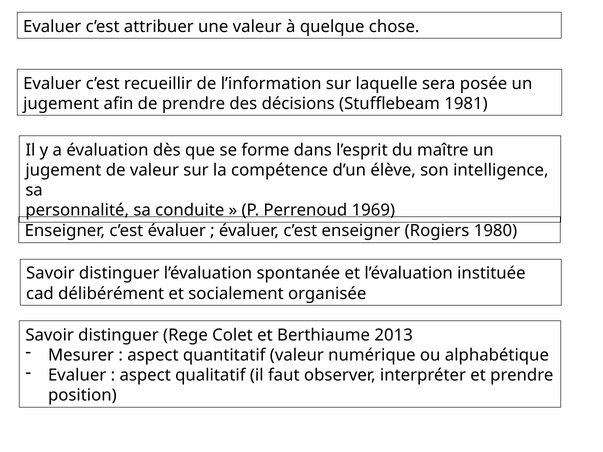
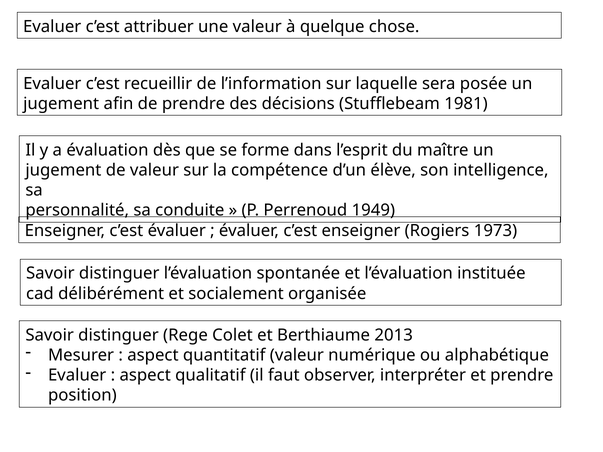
1969: 1969 -> 1949
1980: 1980 -> 1973
